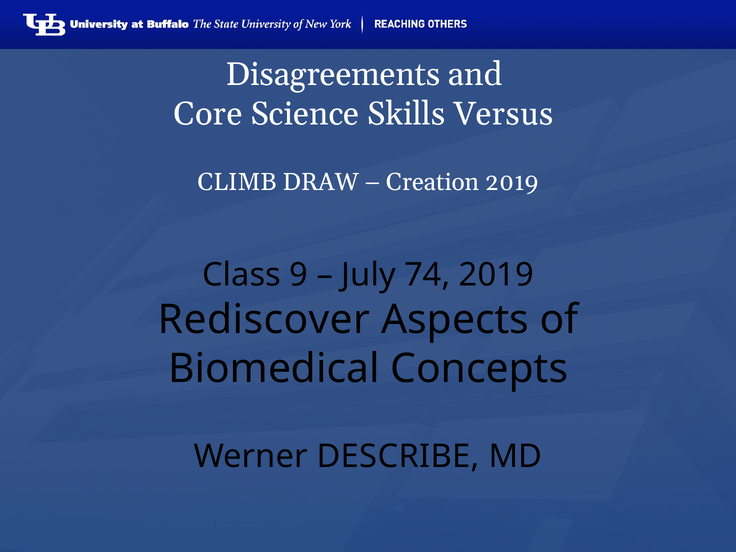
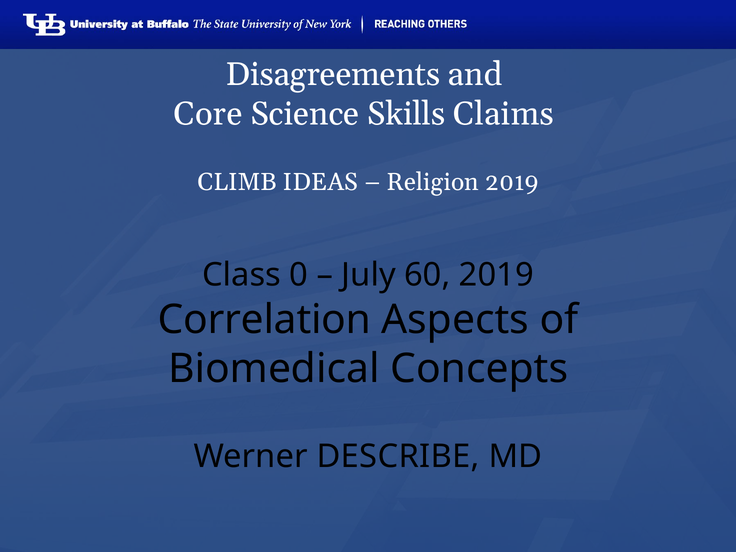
Versus: Versus -> Claims
DRAW: DRAW -> IDEAS
Creation: Creation -> Religion
9: 9 -> 0
74: 74 -> 60
Rediscover: Rediscover -> Correlation
